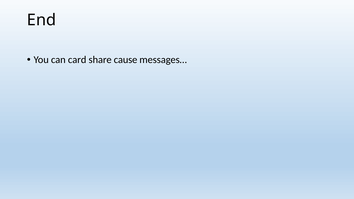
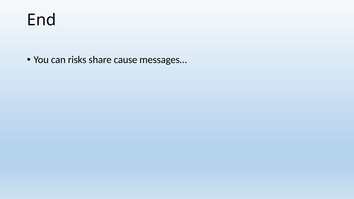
card: card -> risks
